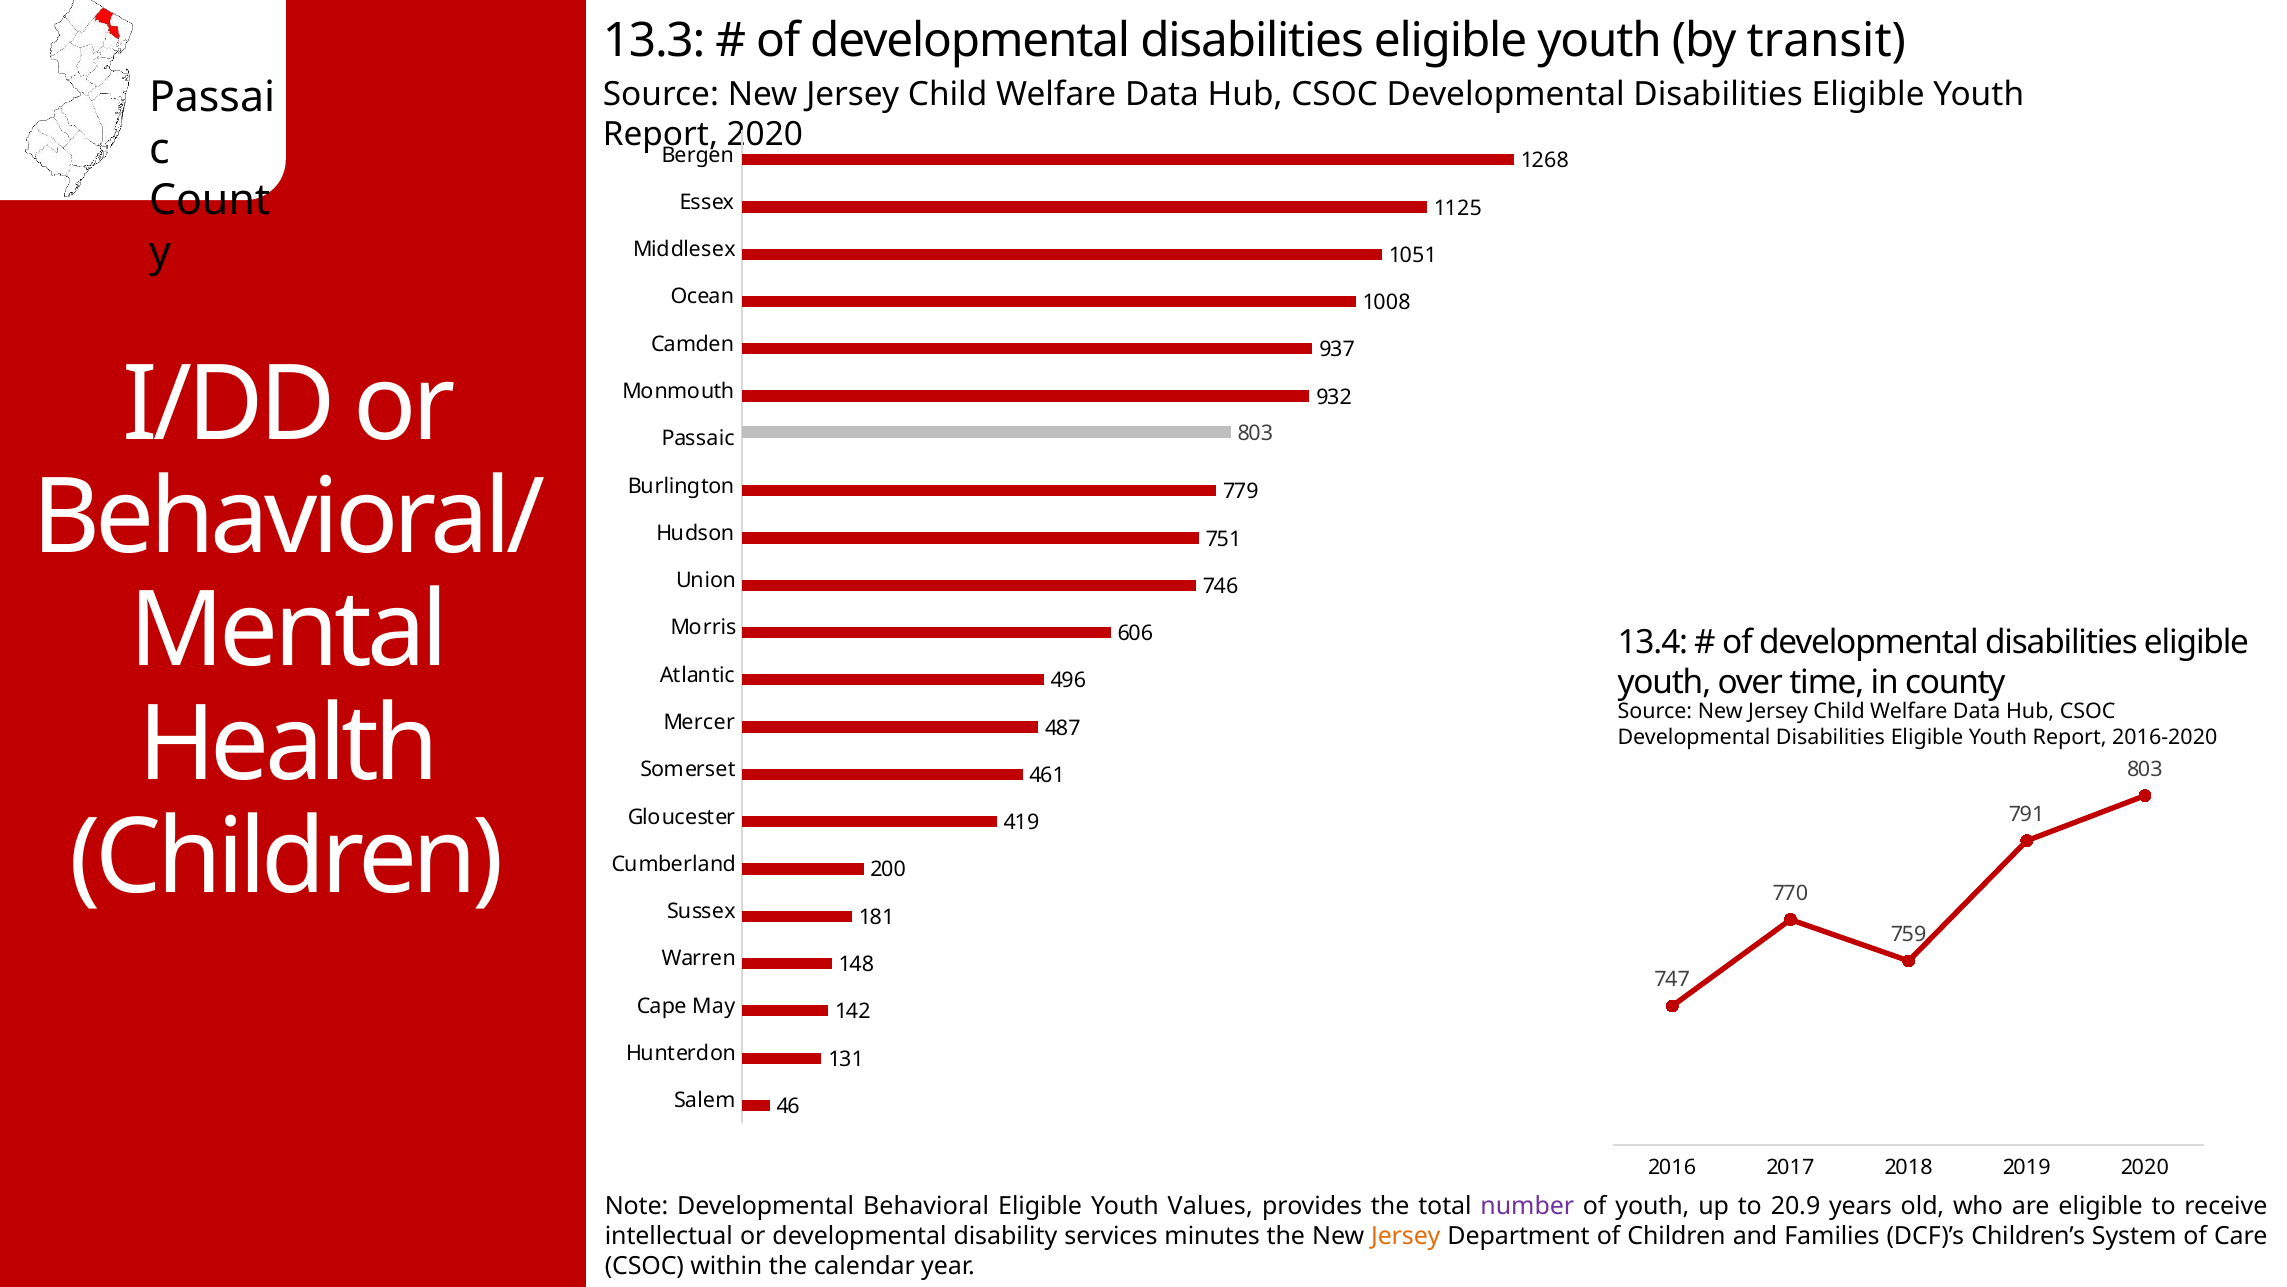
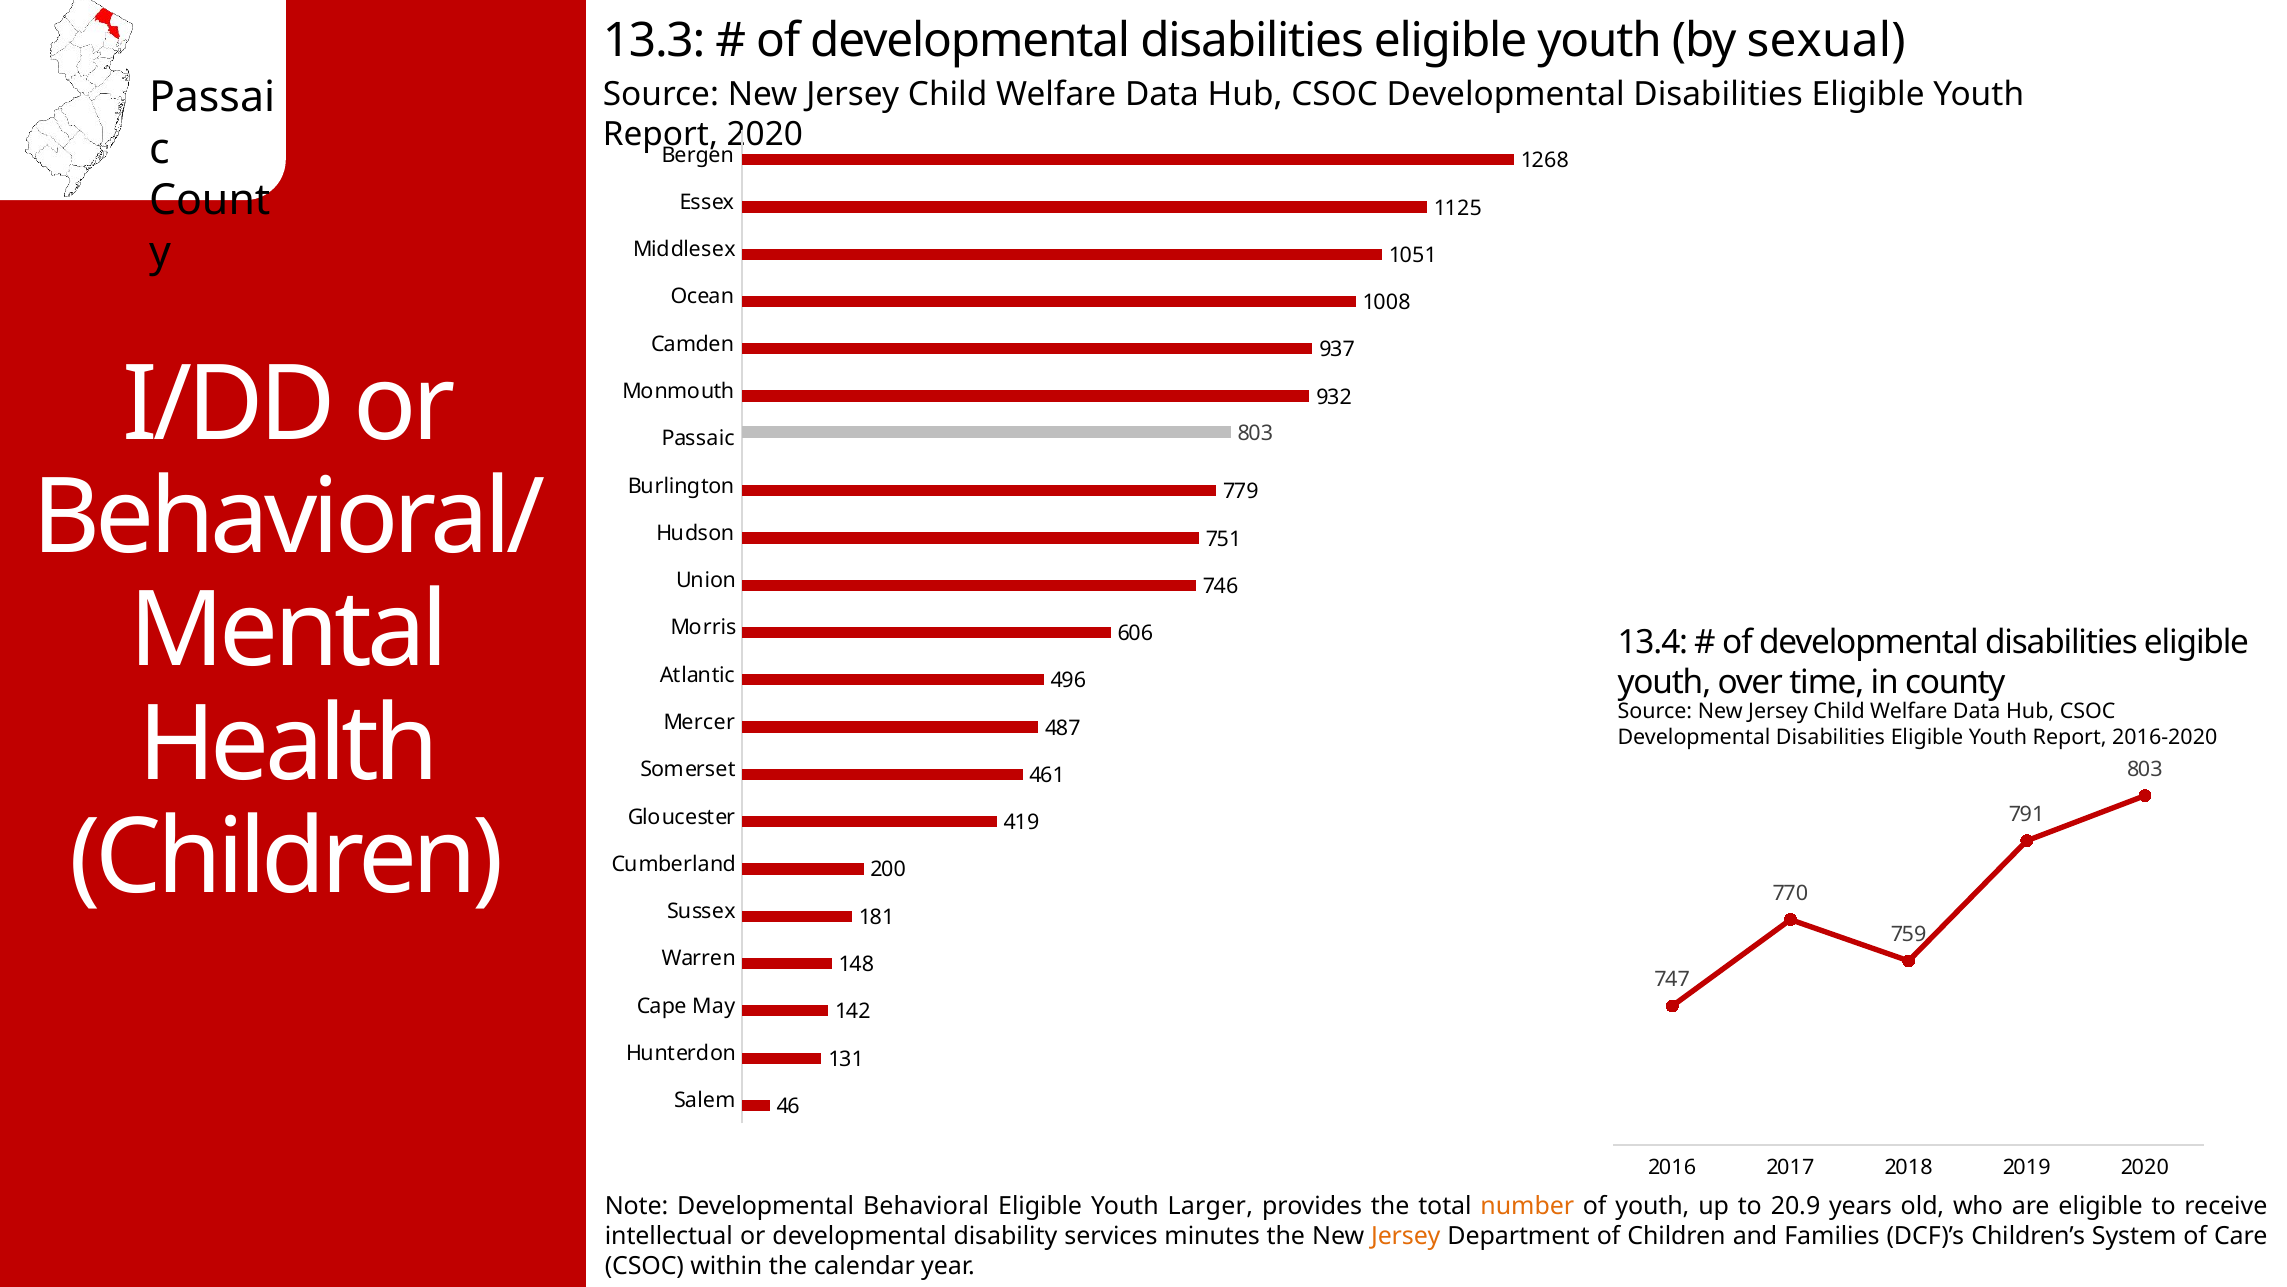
transit: transit -> sexual
Values: Values -> Larger
number colour: purple -> orange
